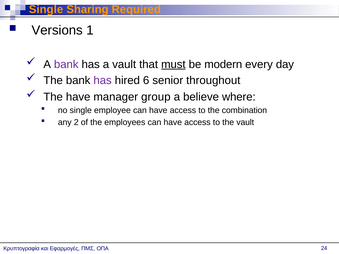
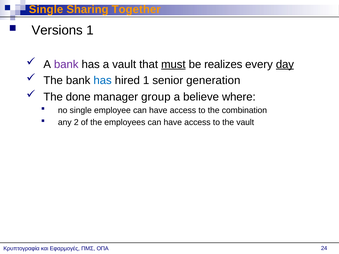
Required: Required -> Together
modern: modern -> realizes
day underline: none -> present
has at (103, 80) colour: purple -> blue
hired 6: 6 -> 1
throughout: throughout -> generation
The have: have -> done
